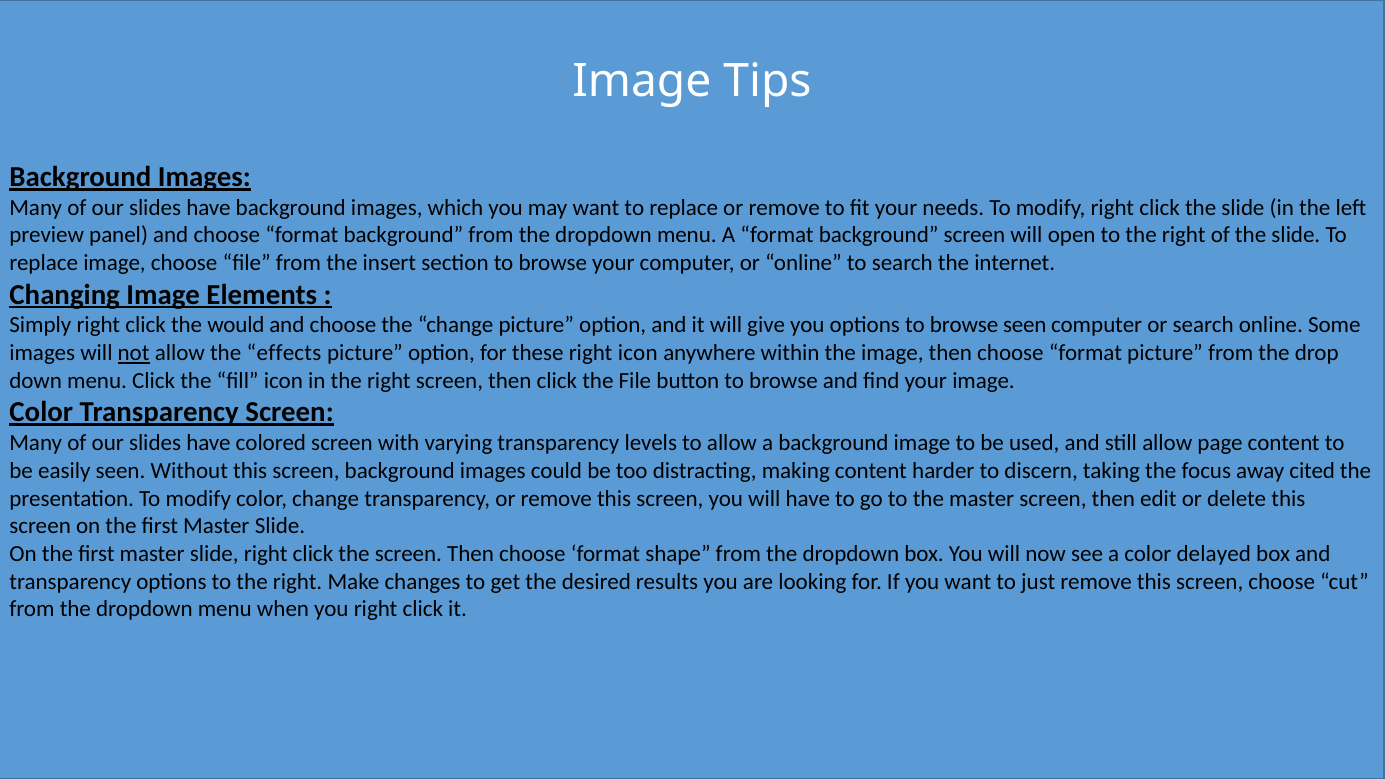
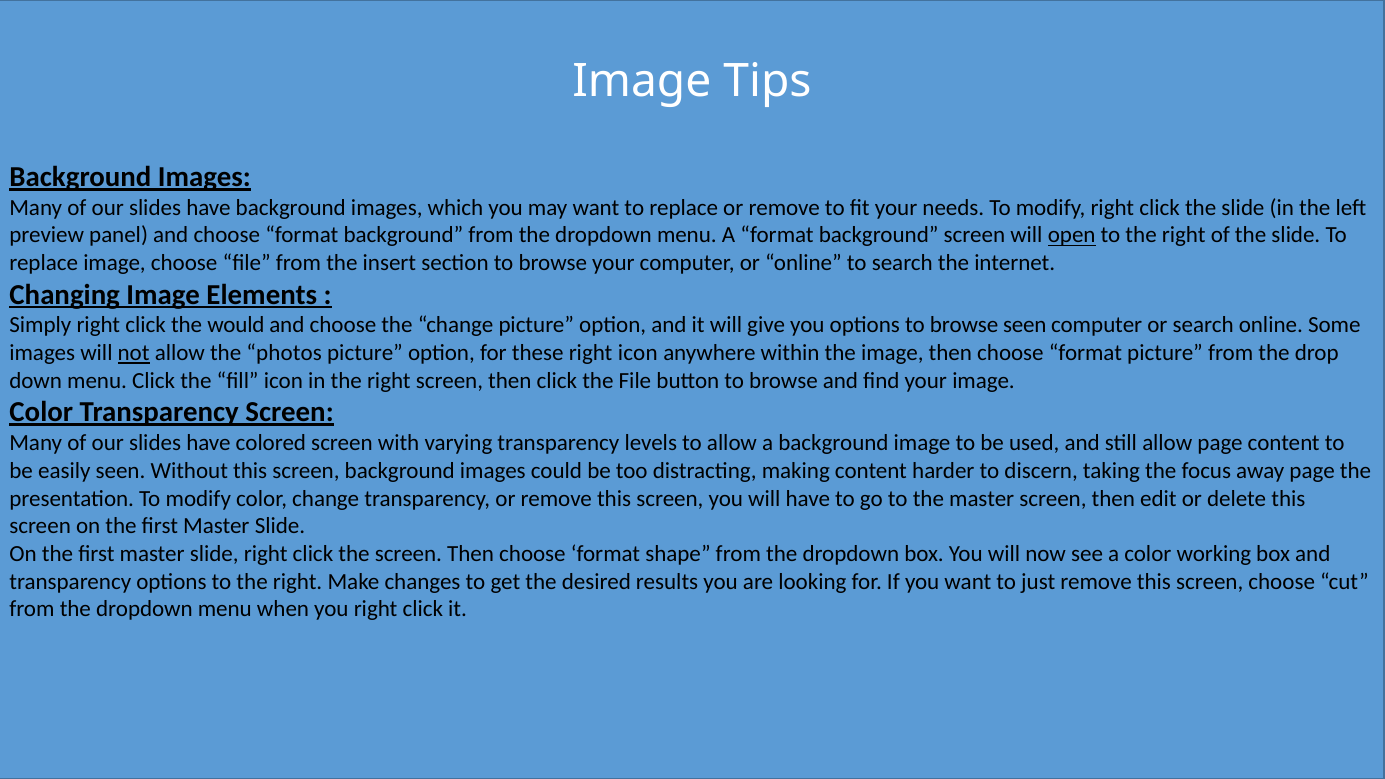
open underline: none -> present
effects: effects -> photos
away cited: cited -> page
delayed: delayed -> working
